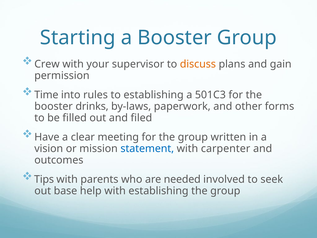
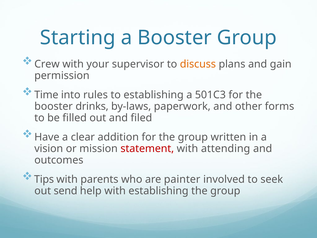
meeting: meeting -> addition
statement colour: blue -> red
carpenter: carpenter -> attending
needed: needed -> painter
base: base -> send
